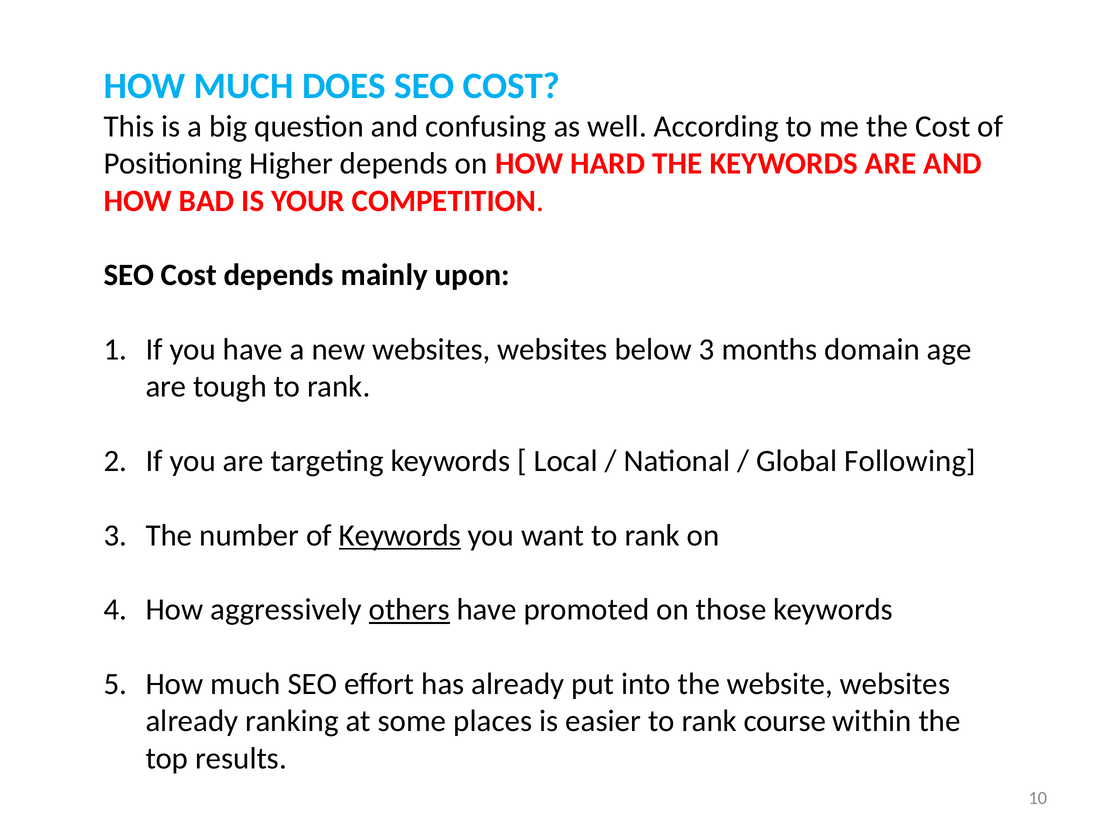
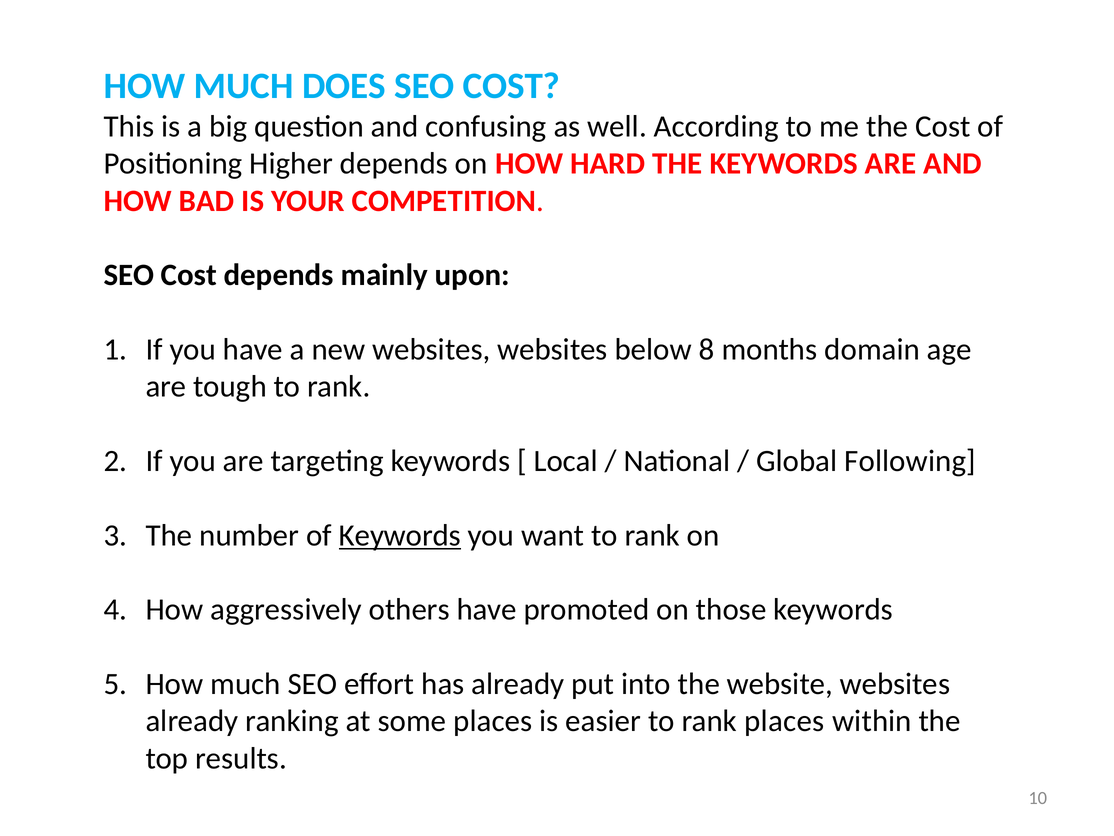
below 3: 3 -> 8
others underline: present -> none
rank course: course -> places
